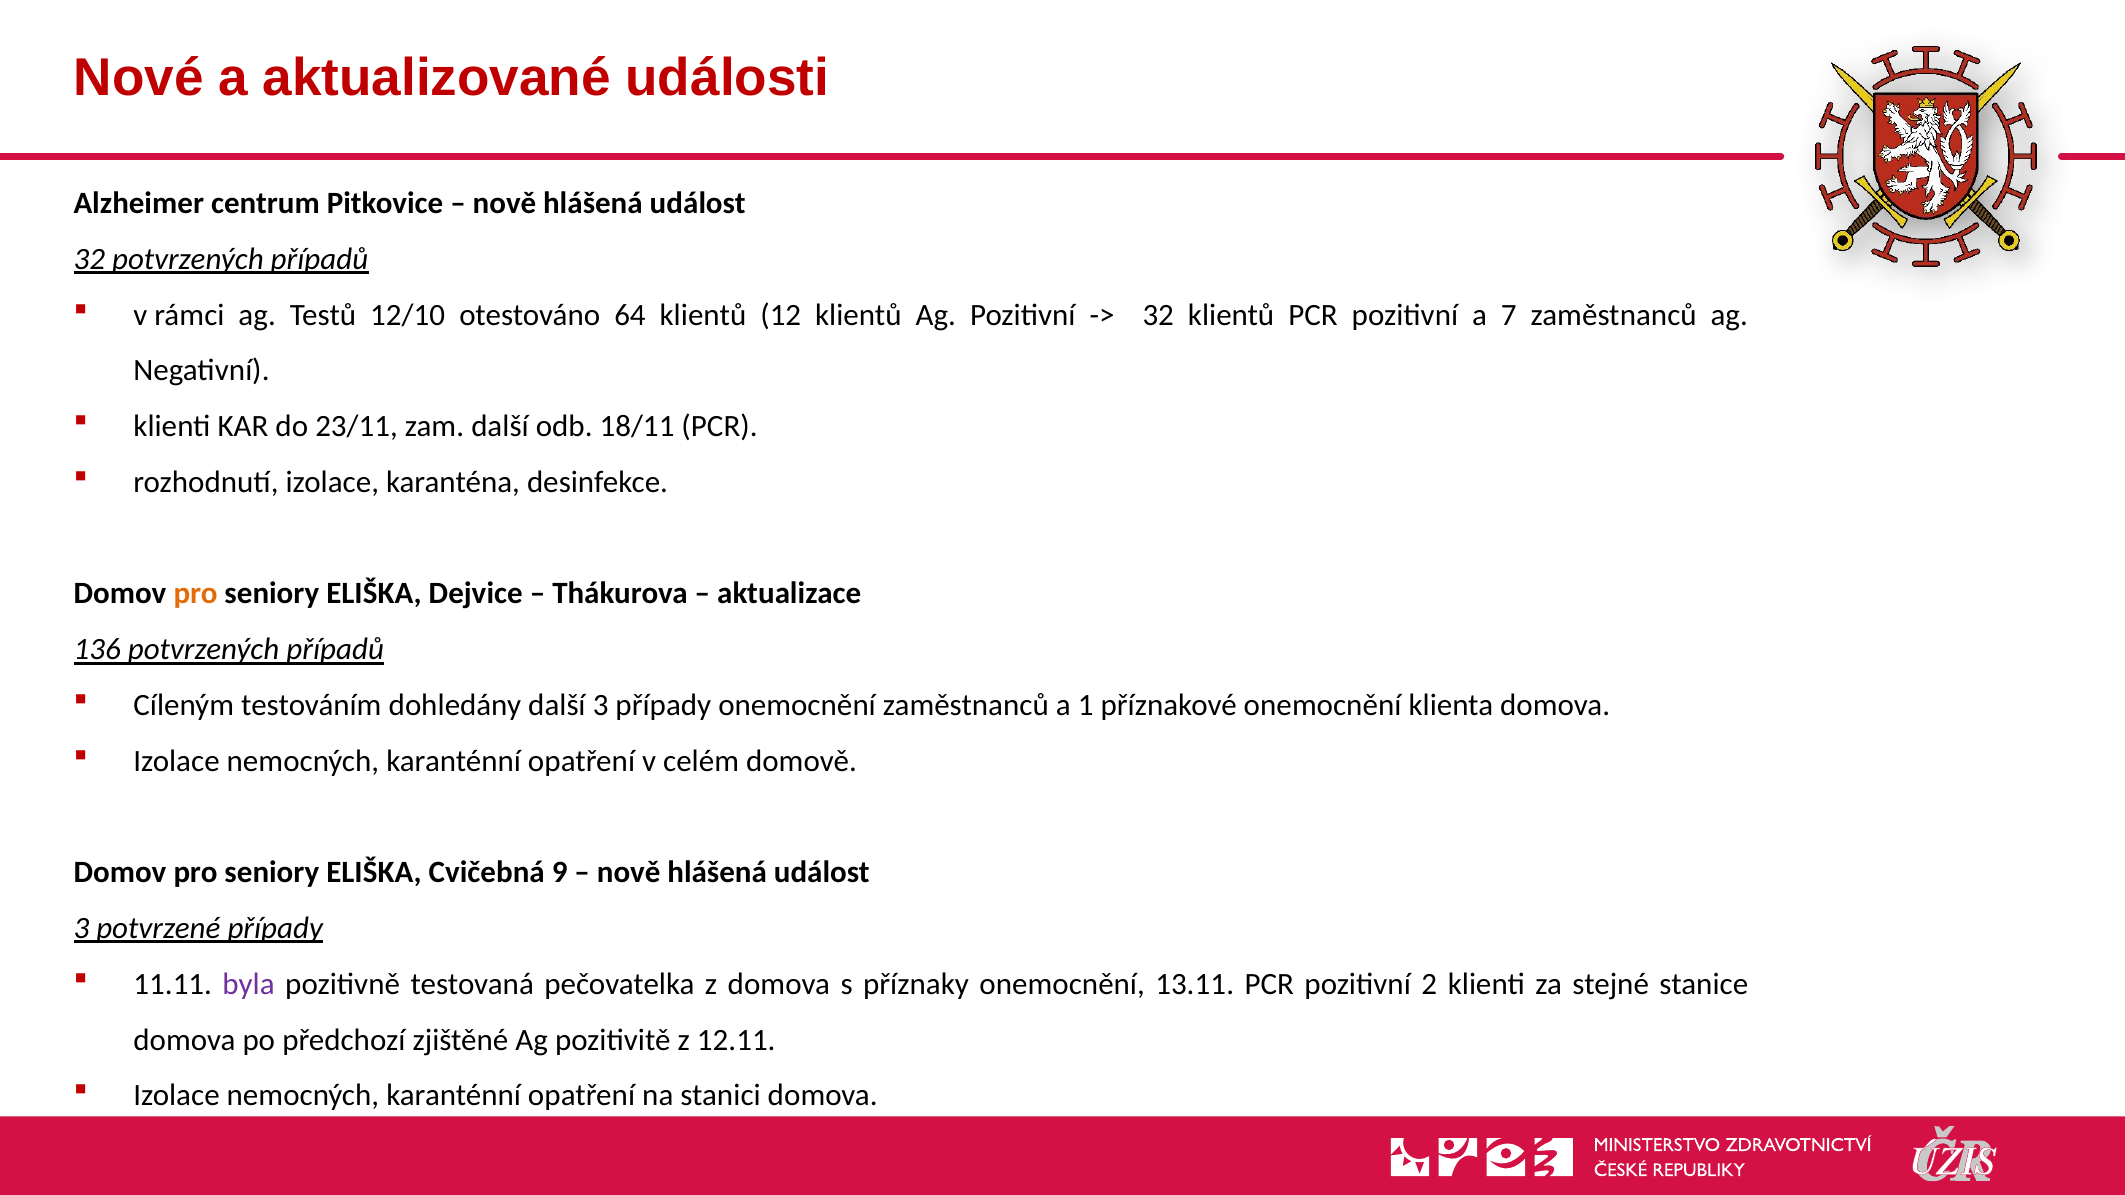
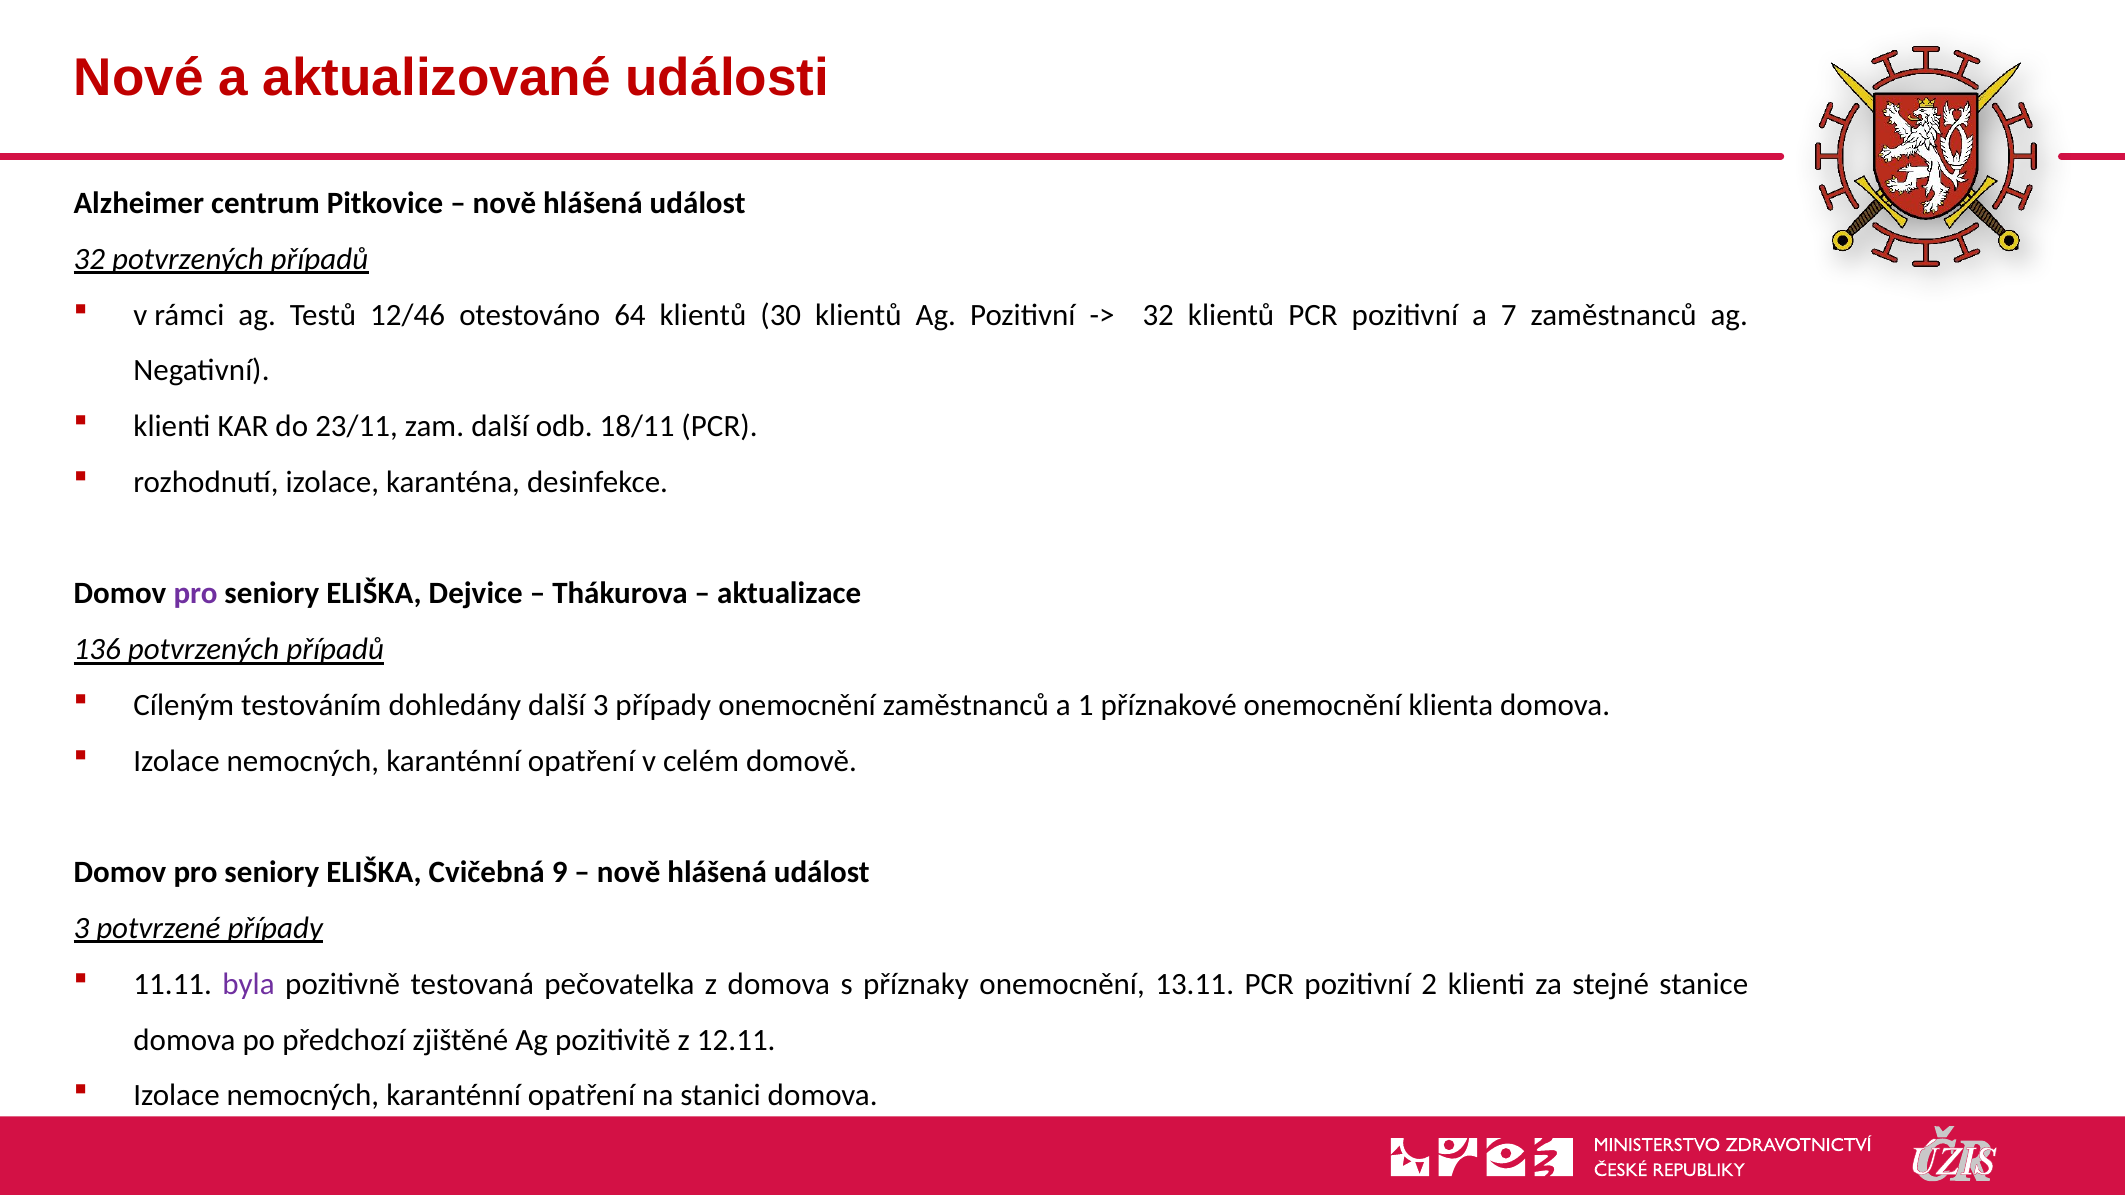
12/10: 12/10 -> 12/46
12: 12 -> 30
pro at (196, 594) colour: orange -> purple
